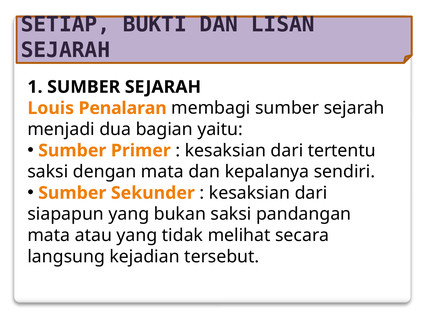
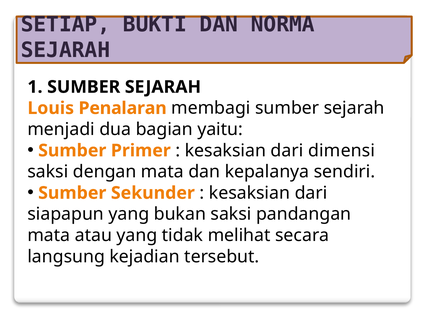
LISAN: LISAN -> NORMA
tertentu: tertentu -> dimensi
